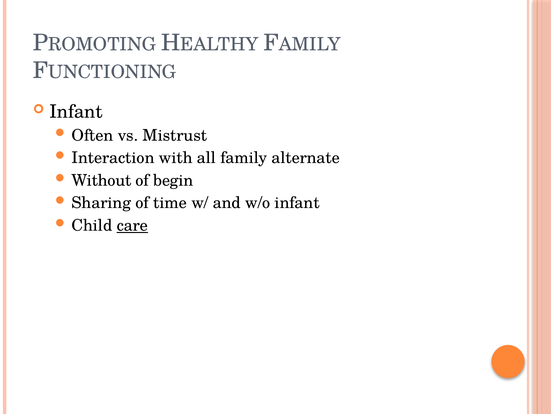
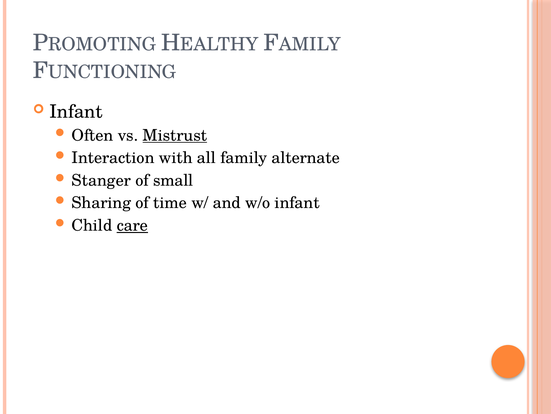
Mistrust underline: none -> present
Without: Without -> Stanger
begin: begin -> small
